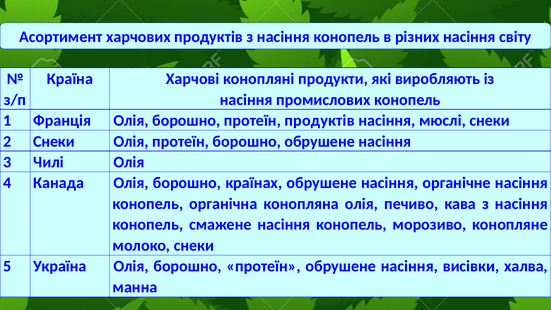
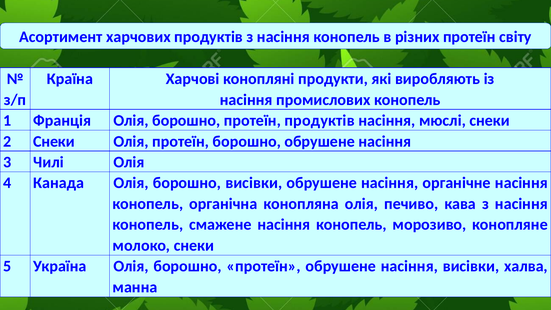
різних насіння: насіння -> протеїн
борошно країнах: країнах -> висівки
